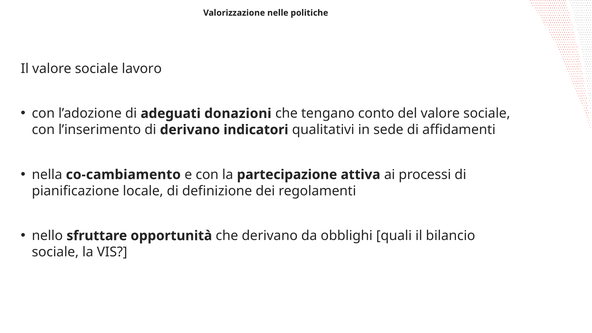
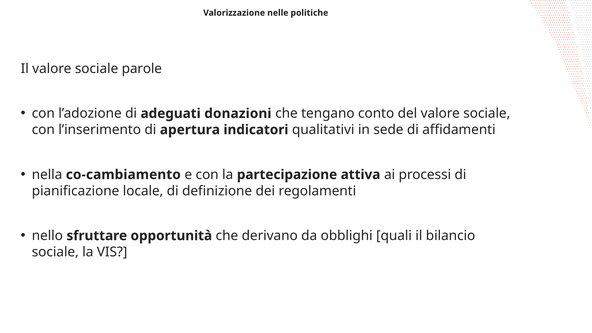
lavoro: lavoro -> parole
di derivano: derivano -> apertura
